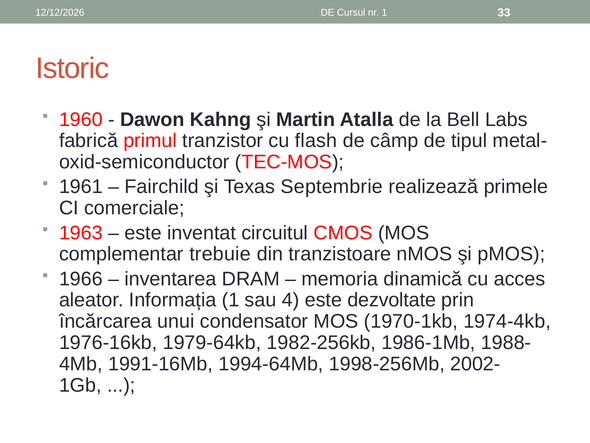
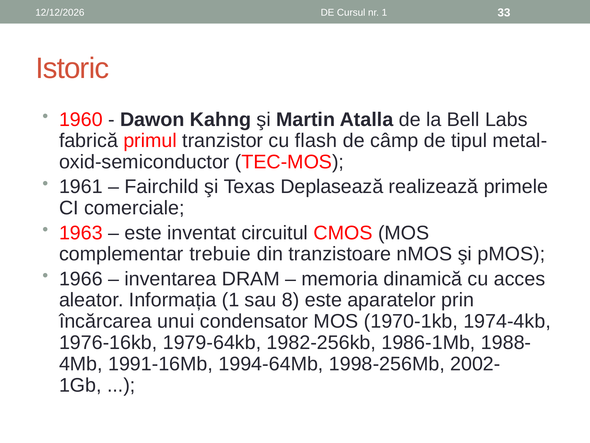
Septembrie: Septembrie -> Deplasează
4: 4 -> 8
dezvoltate: dezvoltate -> aparatelor
